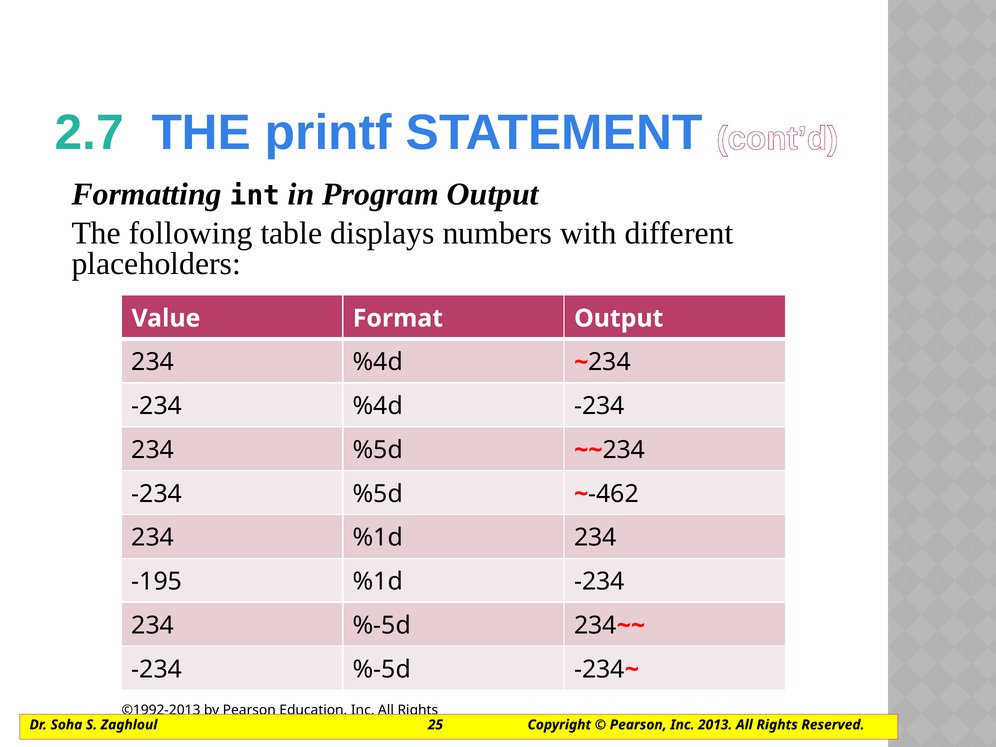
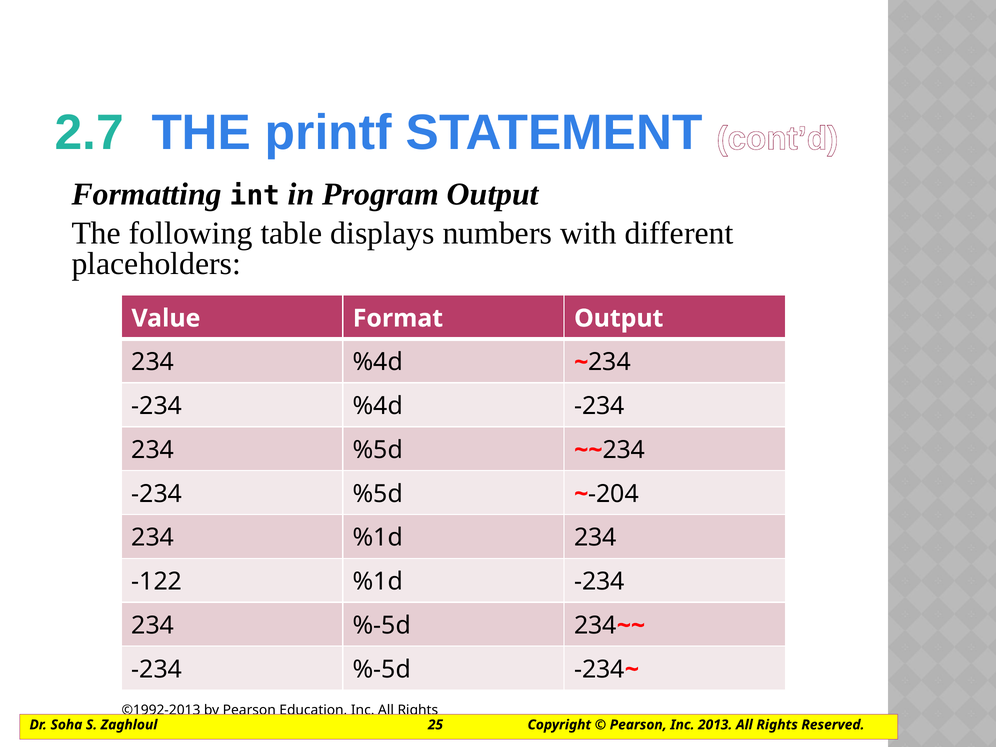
-462: -462 -> -204
-195: -195 -> -122
